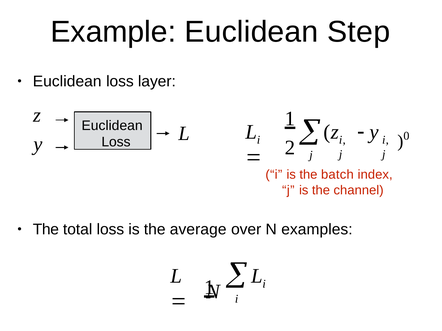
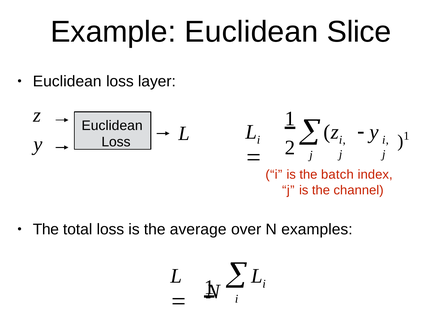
Step: Step -> Slice
0 at (406, 136): 0 -> 1
